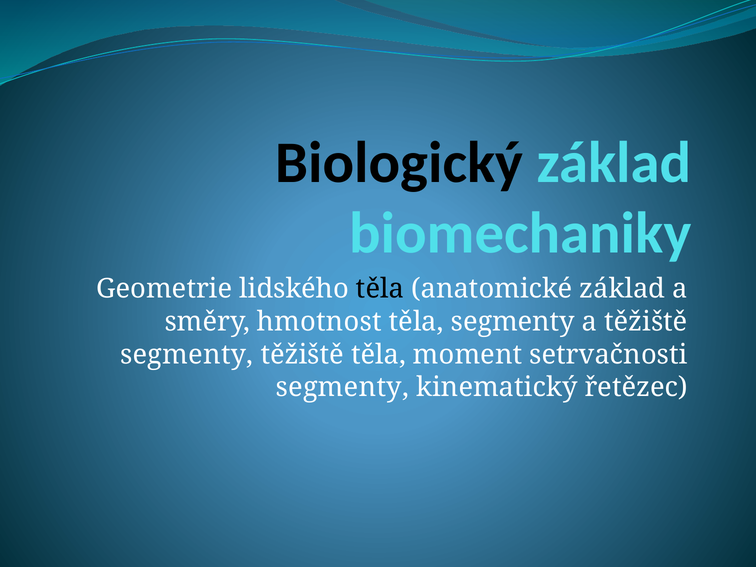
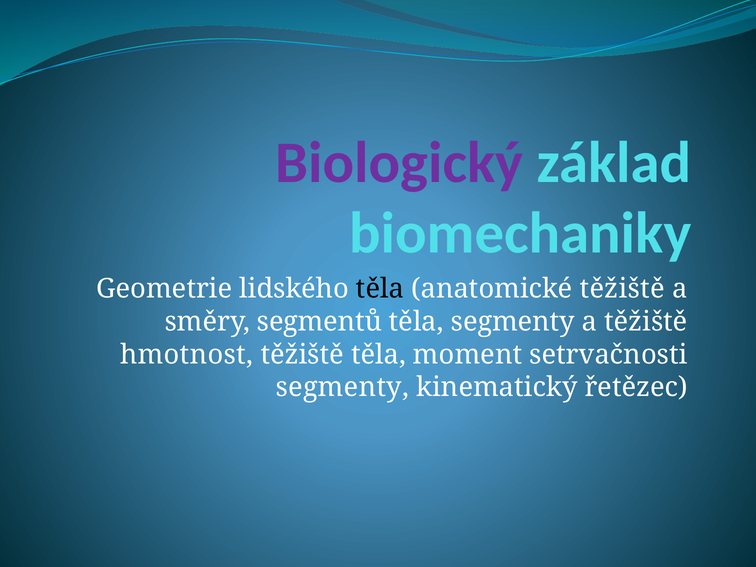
Biologický colour: black -> purple
anatomické základ: základ -> těžiště
hmotnost: hmotnost -> segmentů
segmenty at (187, 355): segmenty -> hmotnost
